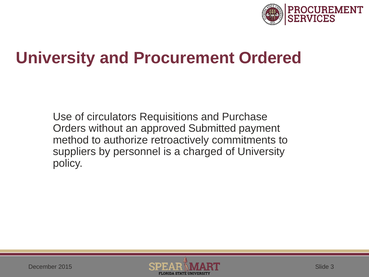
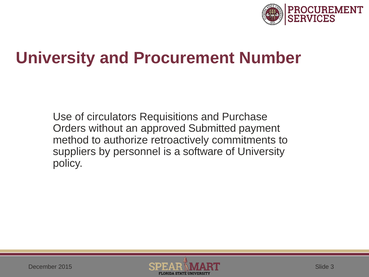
Ordered: Ordered -> Number
charged: charged -> software
